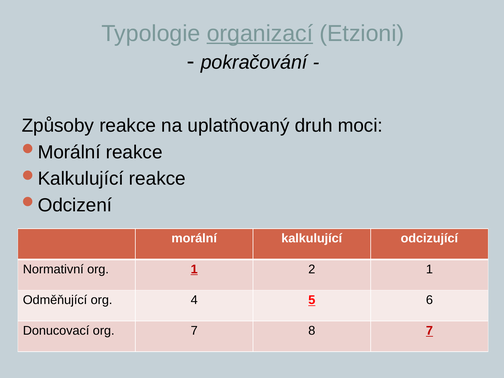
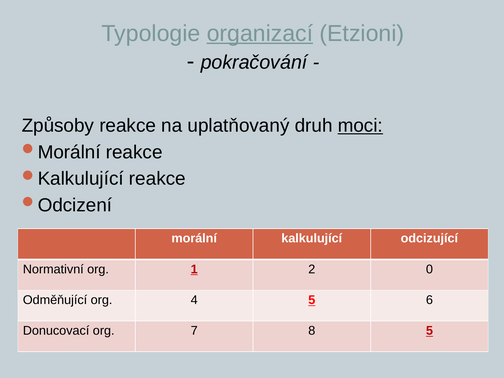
moci underline: none -> present
2 1: 1 -> 0
8 7: 7 -> 5
